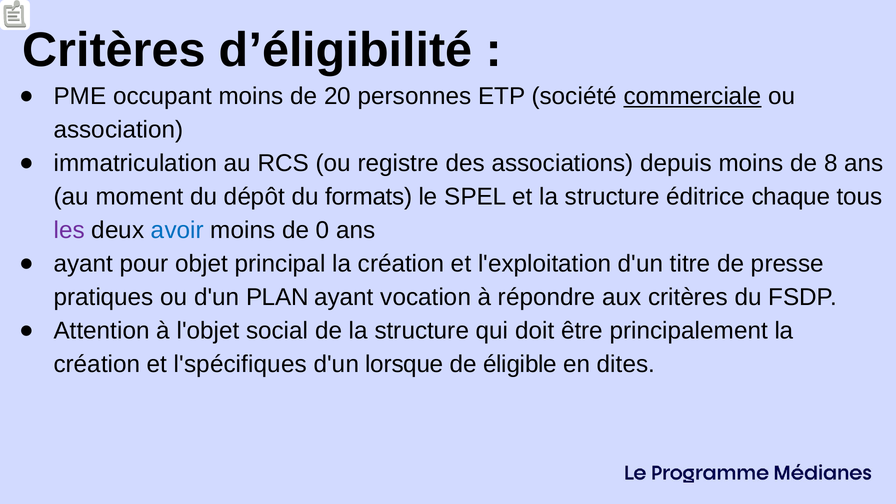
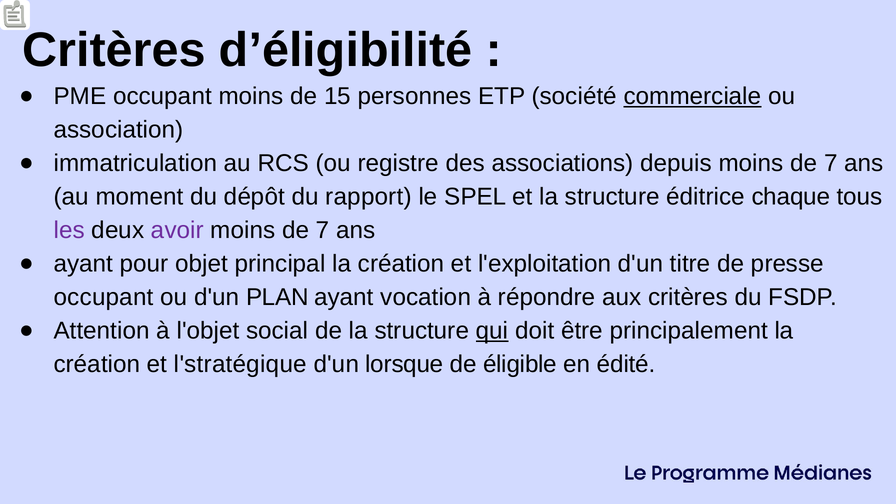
20: 20 -> 15
depuis moins de 8: 8 -> 7
formats: formats -> rapport
avoir colour: blue -> purple
0 at (323, 230): 0 -> 7
pratiques at (104, 297): pratiques -> occupant
qui underline: none -> present
l'spécifiques: l'spécifiques -> l'stratégique
dites: dites -> édité
